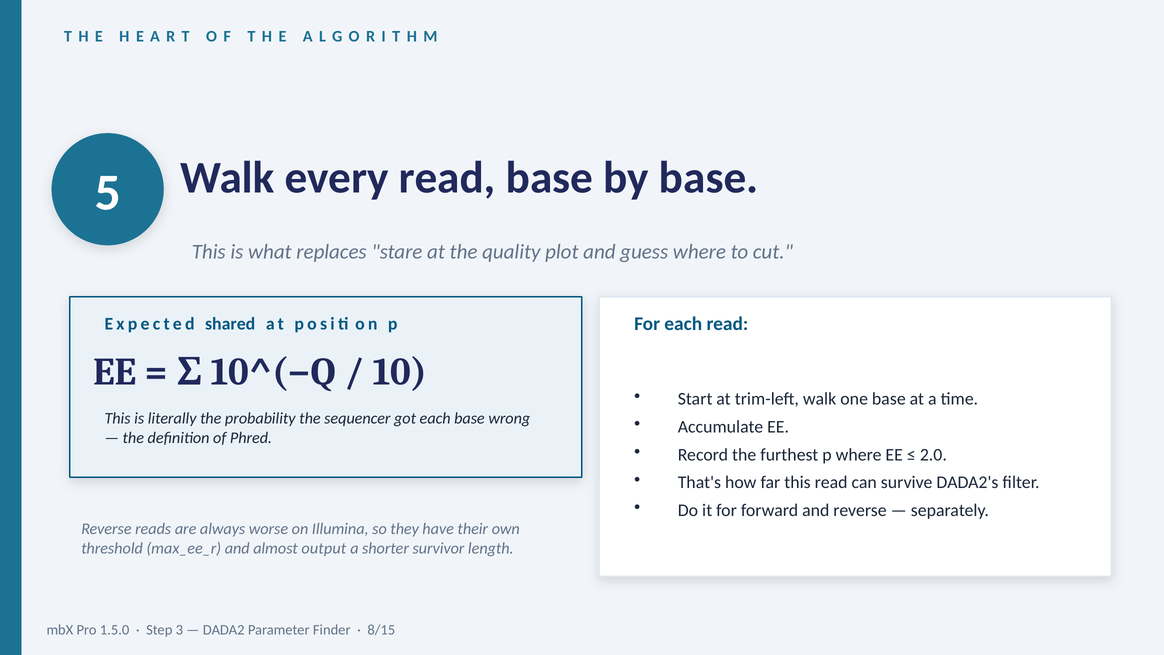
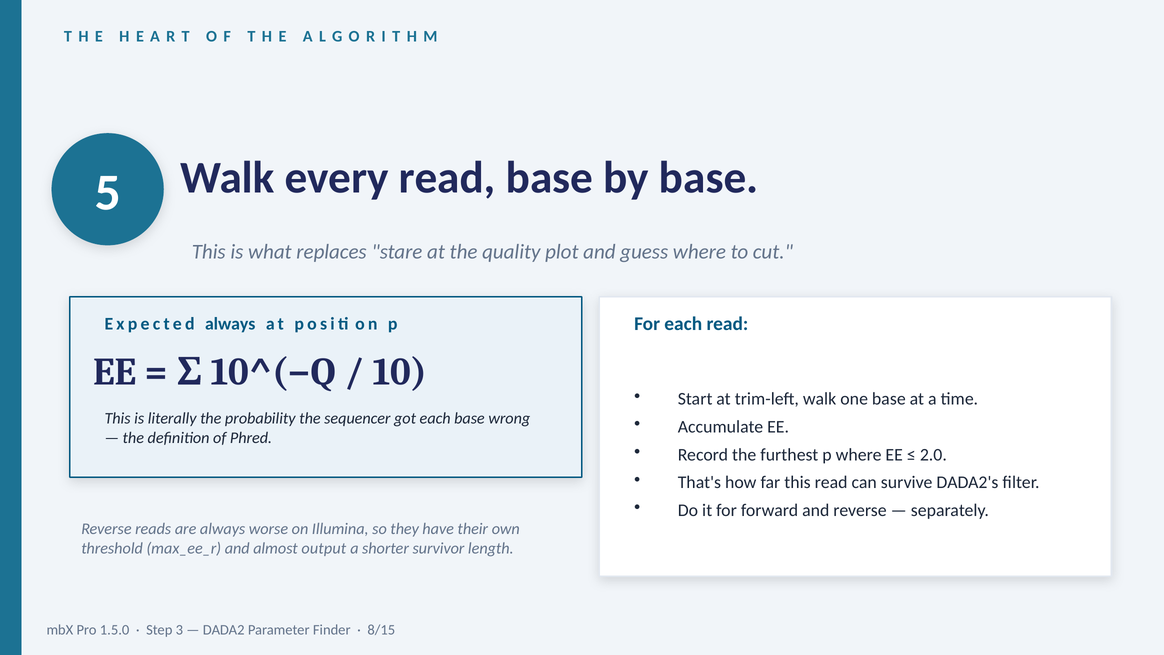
Expected shared: shared -> always
